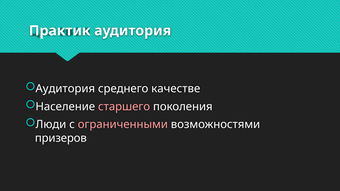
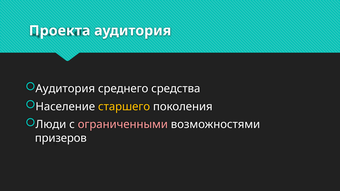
Практик: Практик -> Проекта
качестве: качестве -> средства
старшего colour: pink -> yellow
